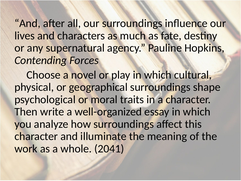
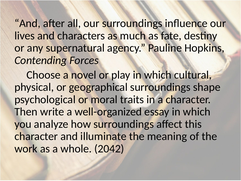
2041: 2041 -> 2042
